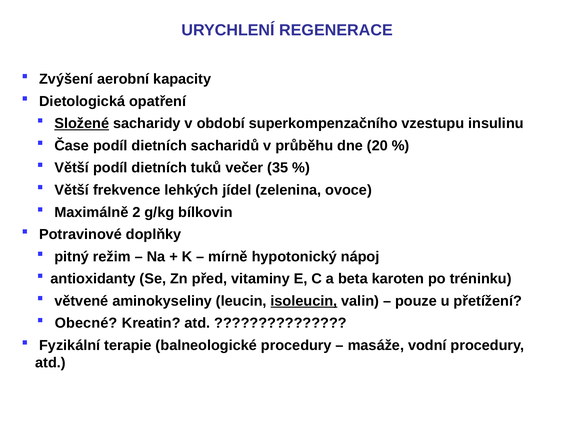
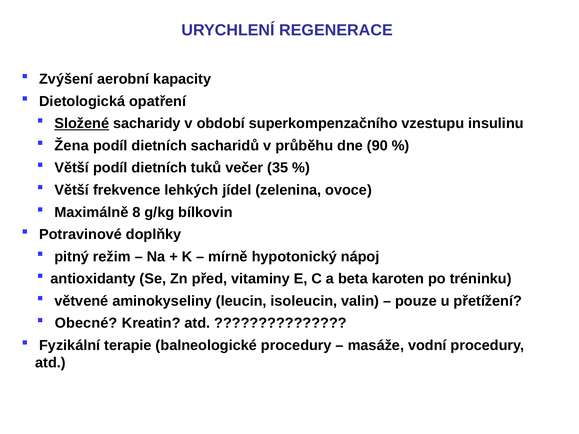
Čase: Čase -> Žena
20: 20 -> 90
2: 2 -> 8
isoleucin underline: present -> none
